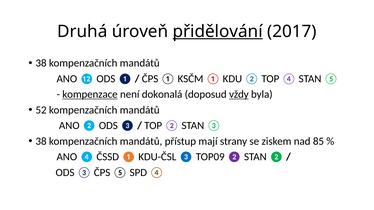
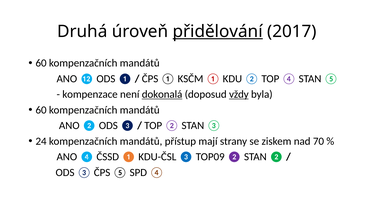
38 at (41, 63): 38 -> 60
kompenzace underline: present -> none
dokonalá underline: none -> present
52 at (41, 110): 52 -> 60
38 at (41, 142): 38 -> 24
85: 85 -> 70
